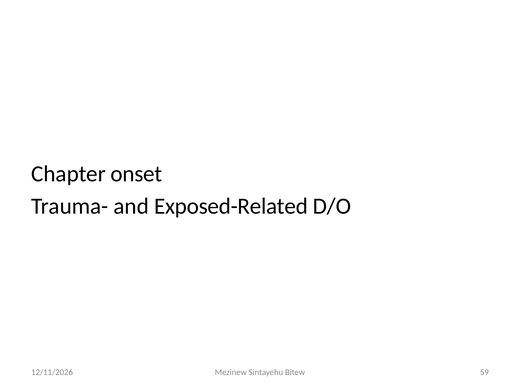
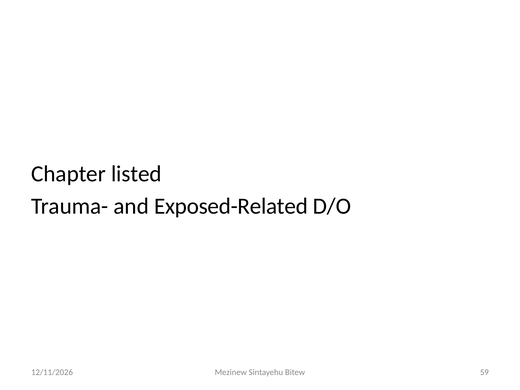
onset: onset -> listed
